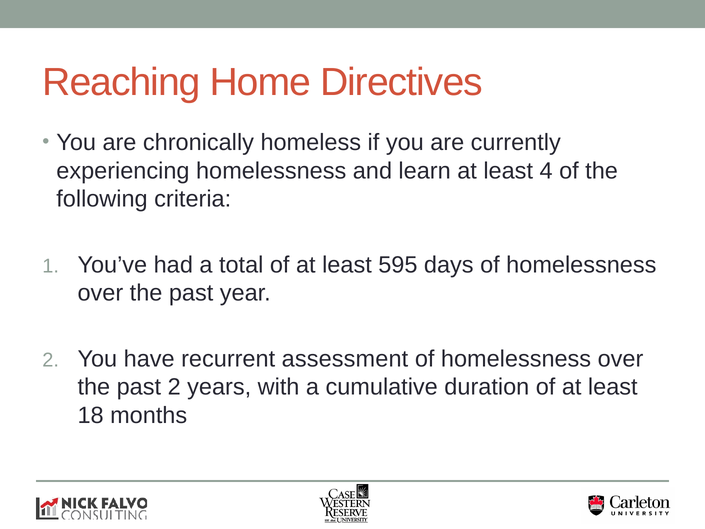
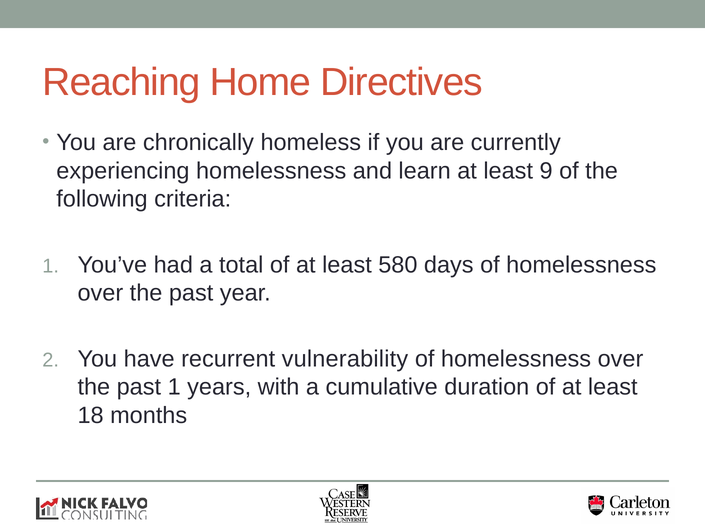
4: 4 -> 9
595: 595 -> 580
assessment: assessment -> vulnerability
past 2: 2 -> 1
